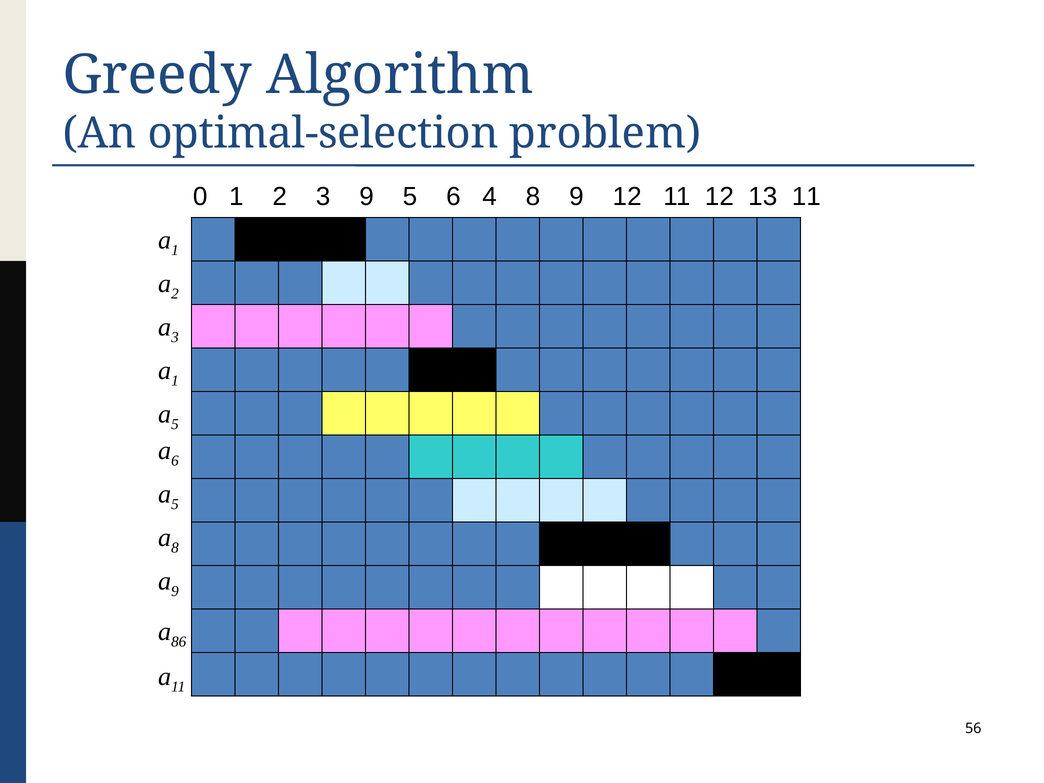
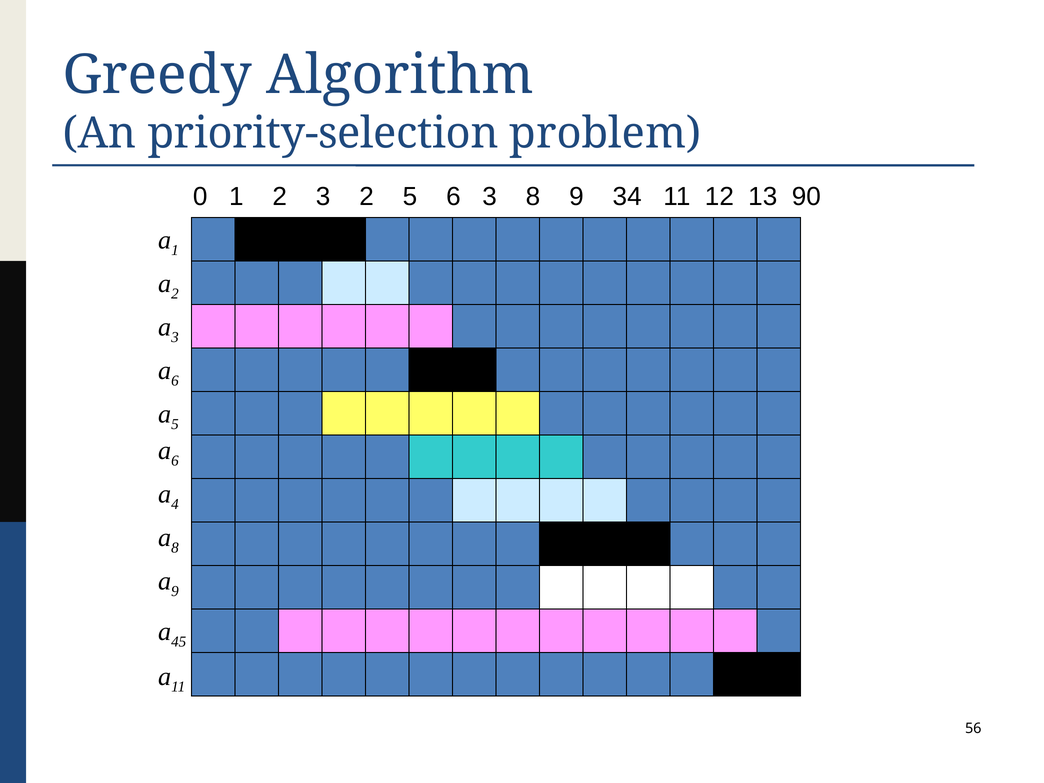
optimal-selection: optimal-selection -> priority-selection
3 9: 9 -> 2
6 4: 4 -> 3
9 12: 12 -> 34
13 11: 11 -> 90
1 at (175, 381): 1 -> 6
5 at (175, 504): 5 -> 4
86: 86 -> 45
